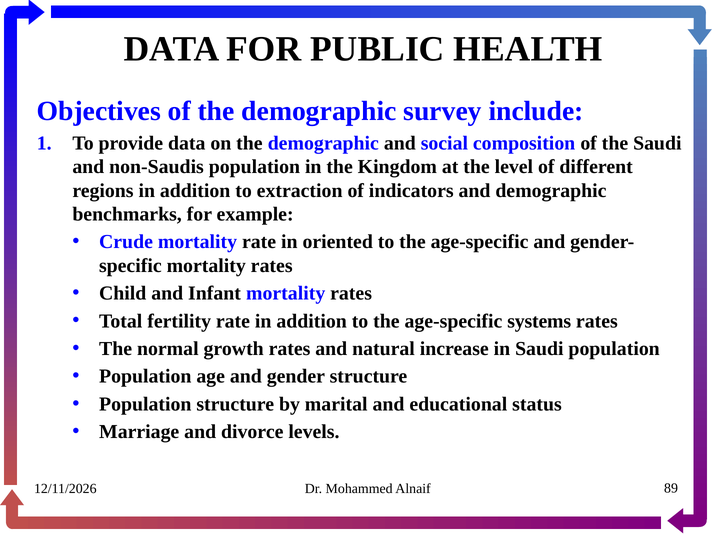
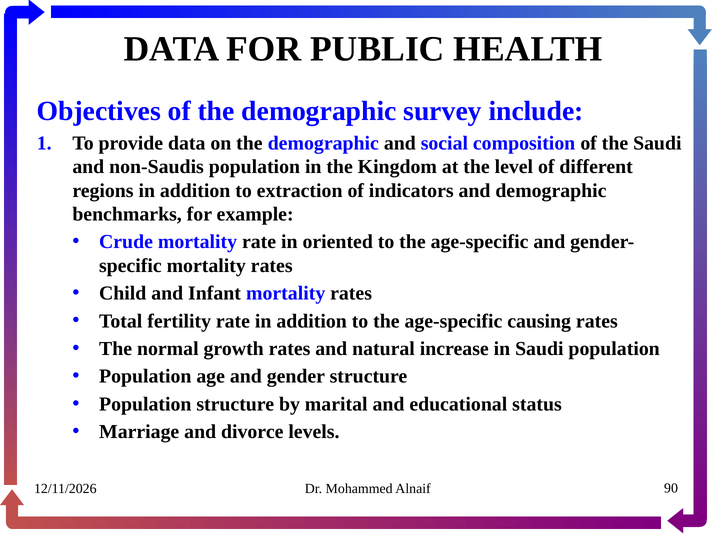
systems: systems -> causing
89: 89 -> 90
